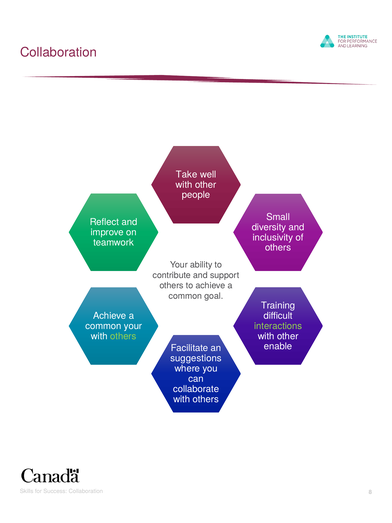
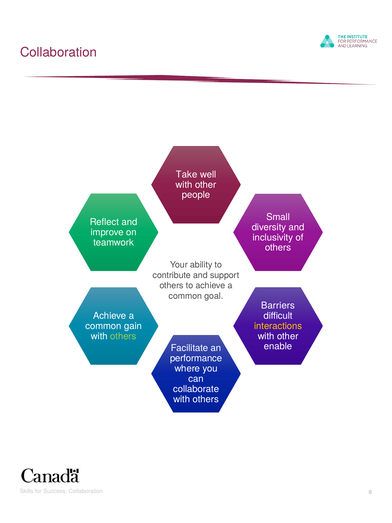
Training: Training -> Barriers
interactions colour: light green -> yellow
common your: your -> gain
suggestions: suggestions -> performance
